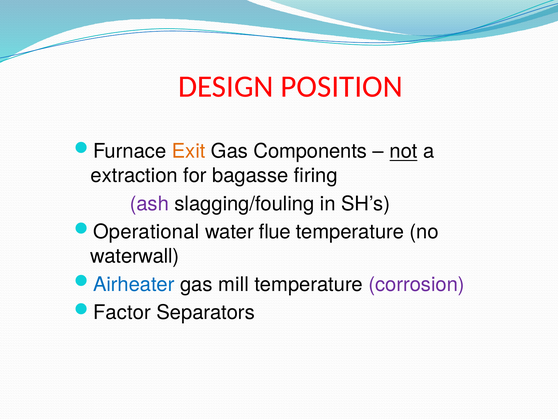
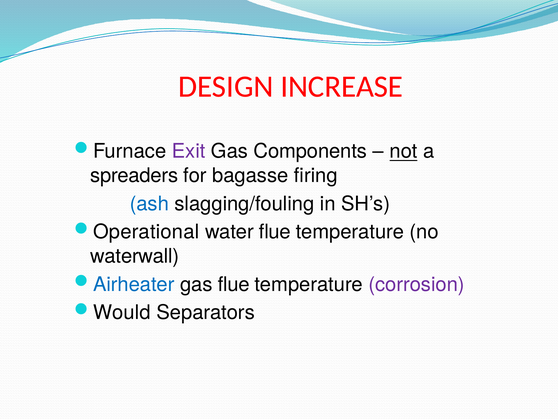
POSITION: POSITION -> INCREASE
Exit colour: orange -> purple
extraction: extraction -> spreaders
ash colour: purple -> blue
gas mill: mill -> flue
Factor: Factor -> Would
